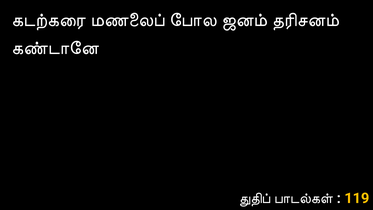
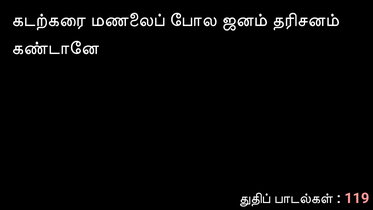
119 colour: yellow -> pink
